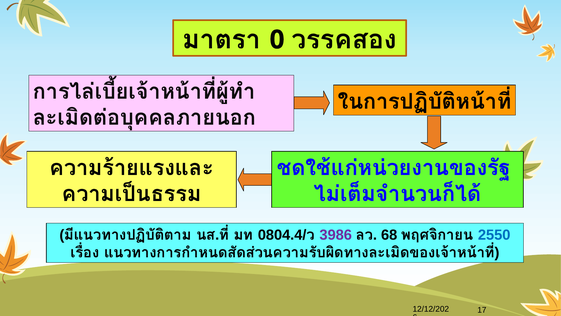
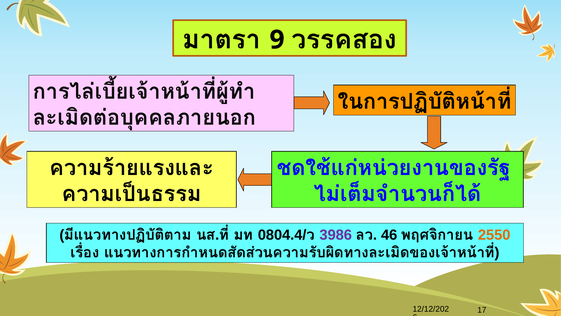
0: 0 -> 9
68: 68 -> 46
2550 colour: blue -> orange
